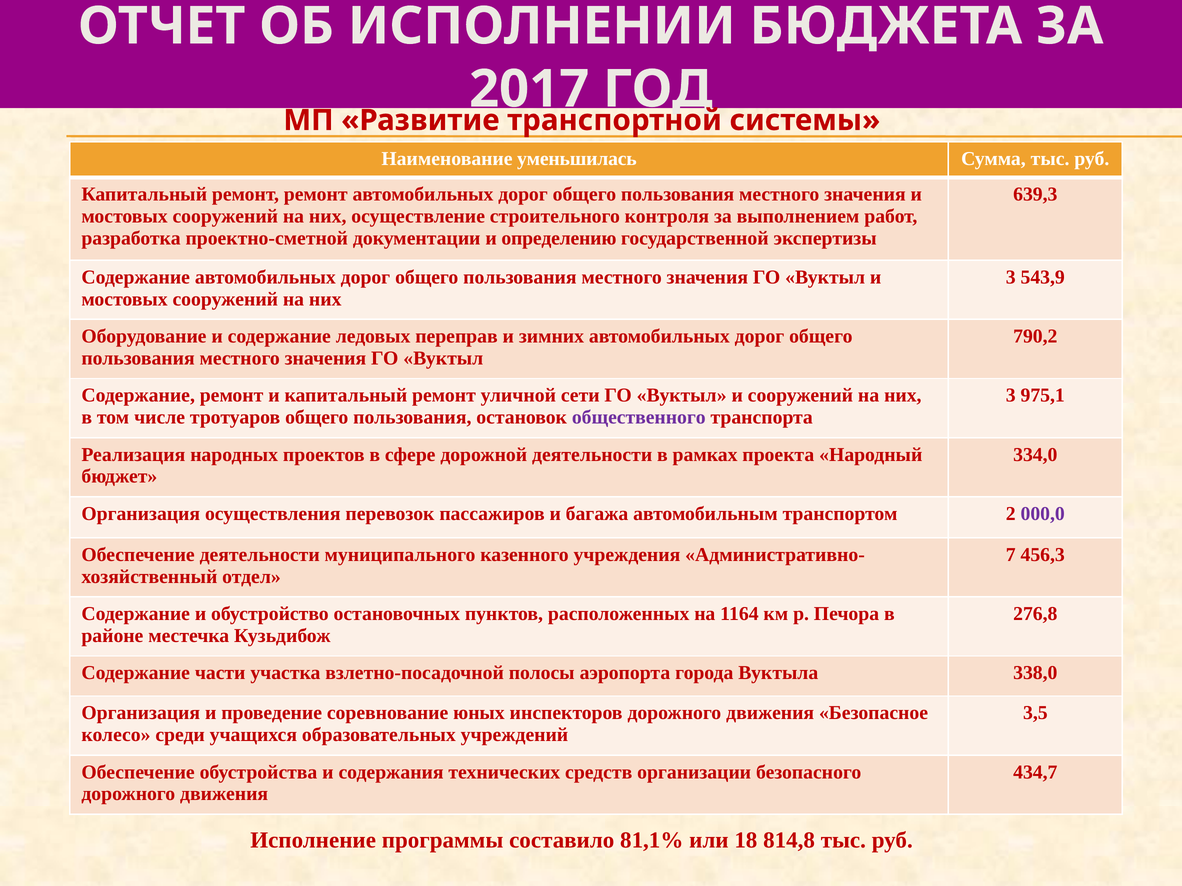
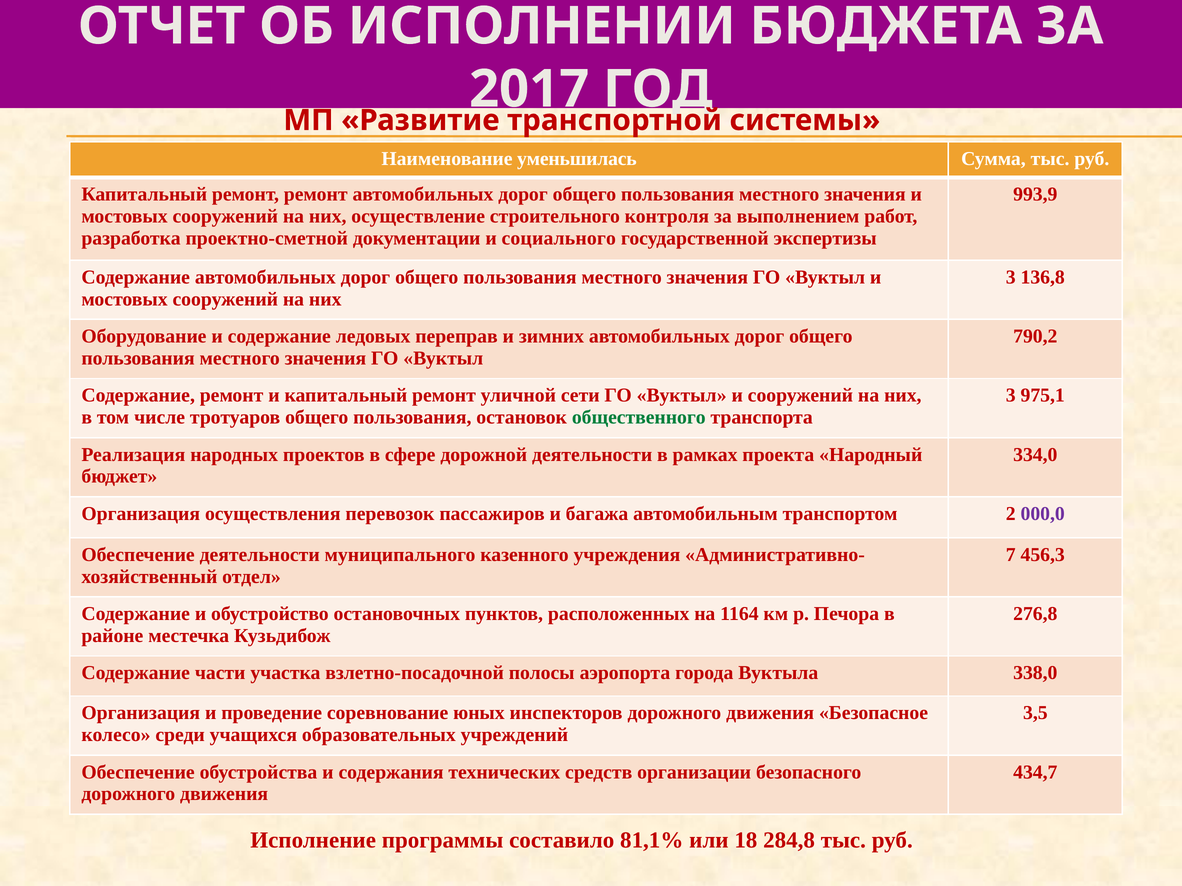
639,3: 639,3 -> 993,9
определению: определению -> социального
543,9: 543,9 -> 136,8
общественного colour: purple -> green
814,8: 814,8 -> 284,8
